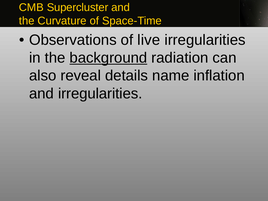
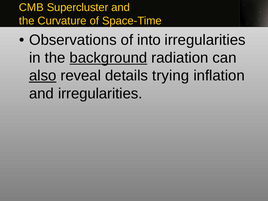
live: live -> into
also underline: none -> present
name: name -> trying
